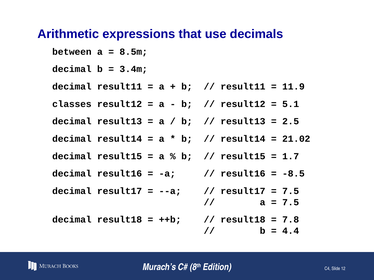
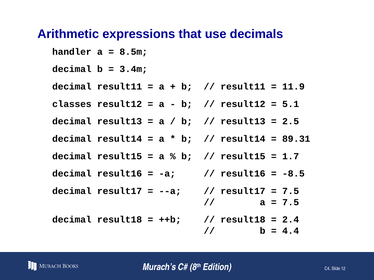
between: between -> handler
21.02: 21.02 -> 89.31
7.8: 7.8 -> 2.4
